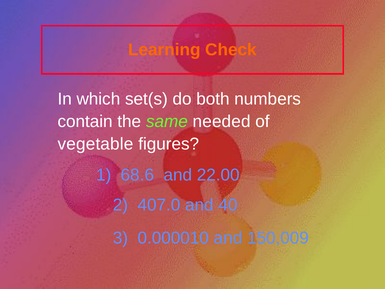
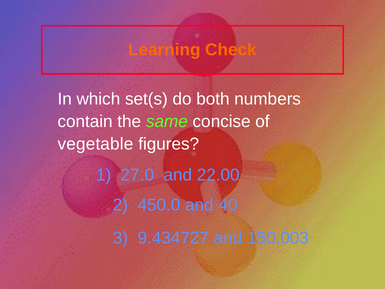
needed: needed -> concise
68.6: 68.6 -> 27.0
407.0: 407.0 -> 450.0
0.000010: 0.000010 -> 9.434727
150,009: 150,009 -> 150,003
